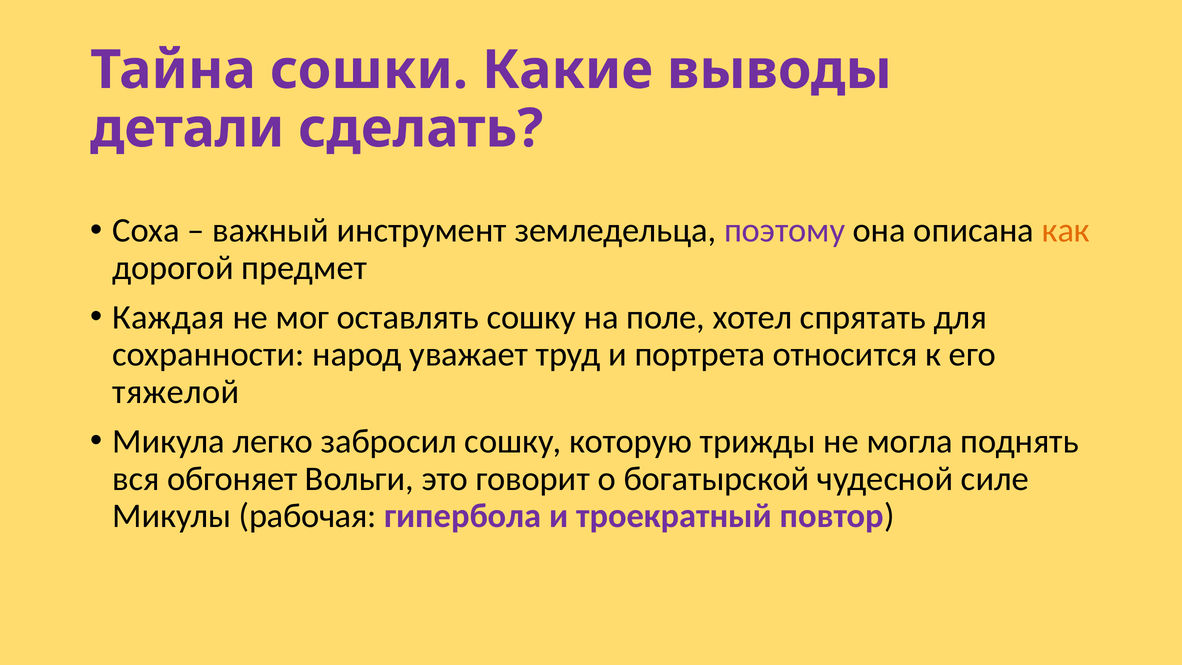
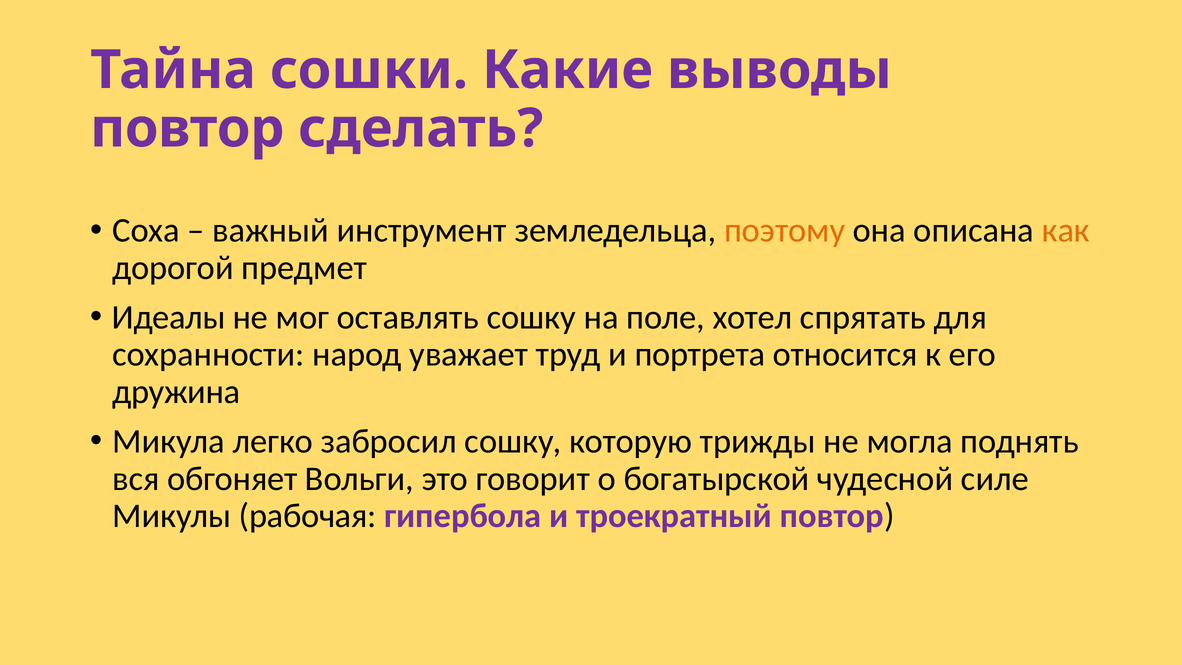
детали at (187, 129): детали -> повтор
поэтому colour: purple -> orange
Каждая: Каждая -> Идеалы
тяжелой: тяжелой -> дружина
